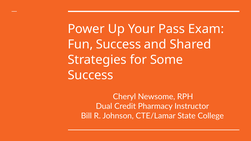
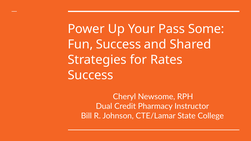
Exam: Exam -> Some
Some: Some -> Rates
